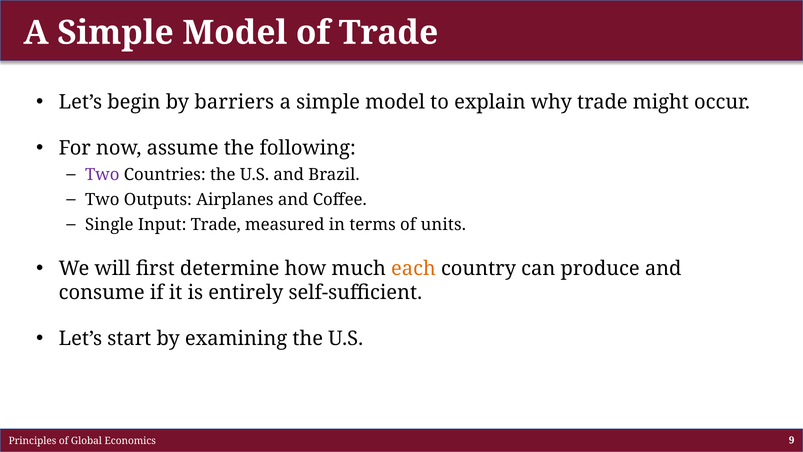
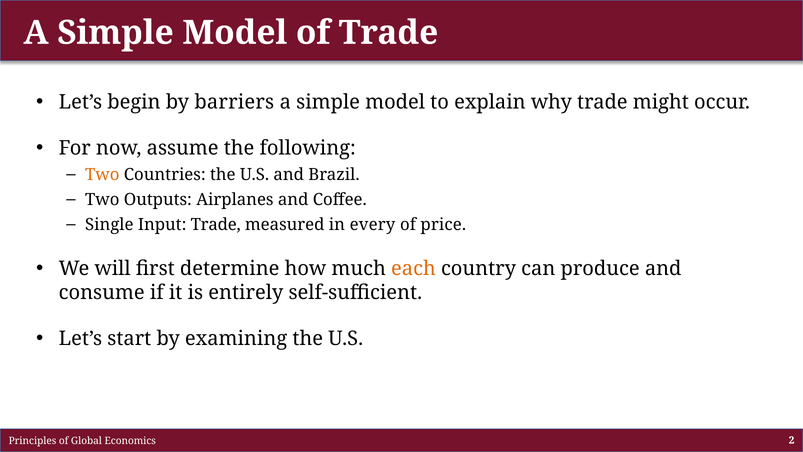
Two at (102, 175) colour: purple -> orange
terms: terms -> every
units: units -> price
9: 9 -> 2
